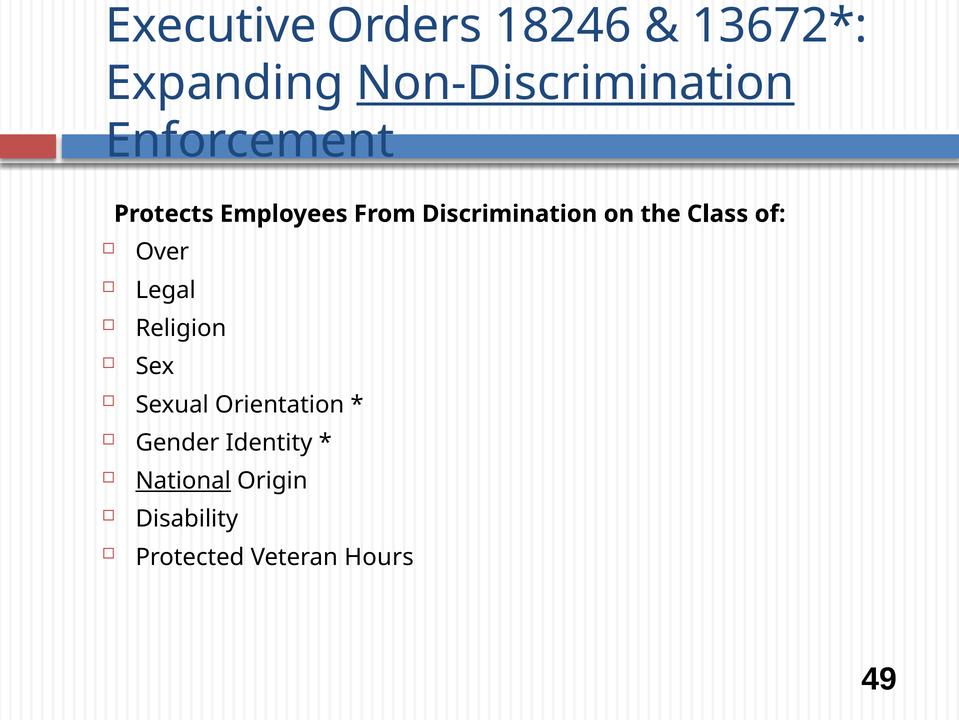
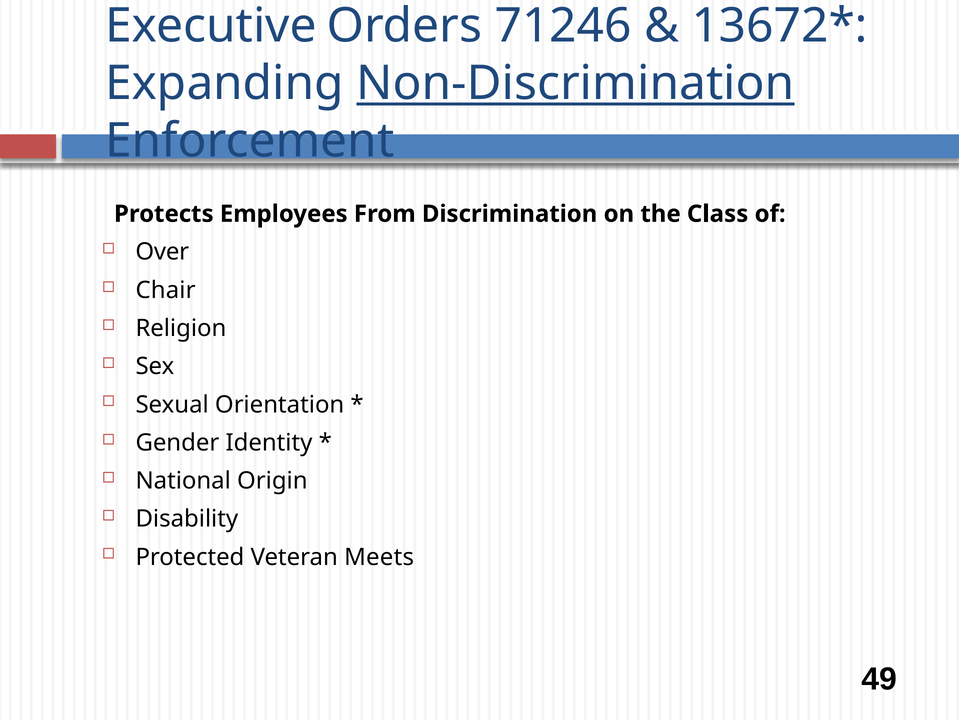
18246: 18246 -> 71246
Legal: Legal -> Chair
National underline: present -> none
Hours: Hours -> Meets
